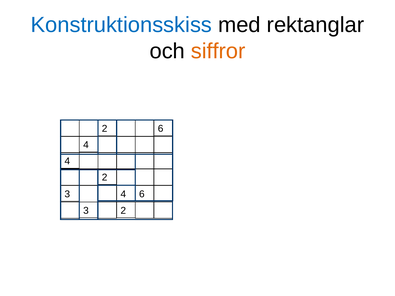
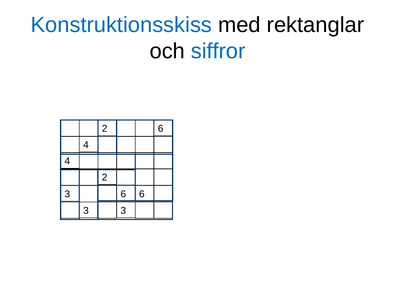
siffror colour: orange -> blue
4 at (123, 194): 4 -> 6
3 2: 2 -> 3
